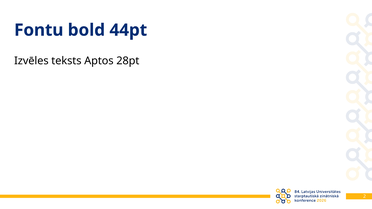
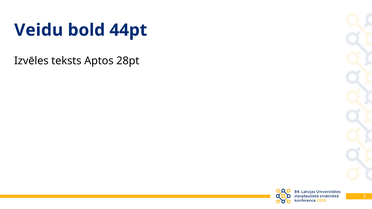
Fontu: Fontu -> Veidu
